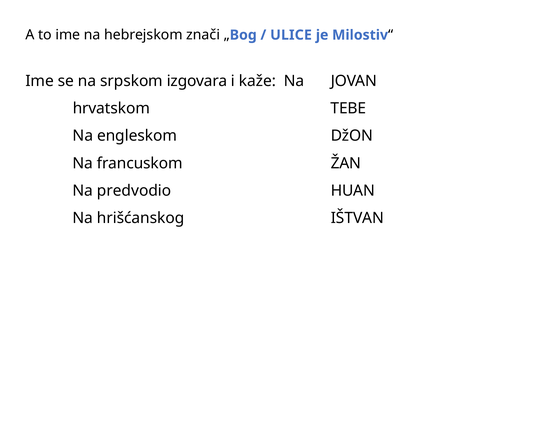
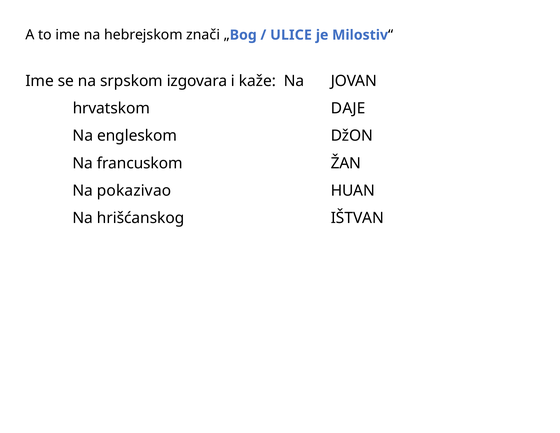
TEBE: TEBE -> DAJE
predvodio: predvodio -> pokazivao
